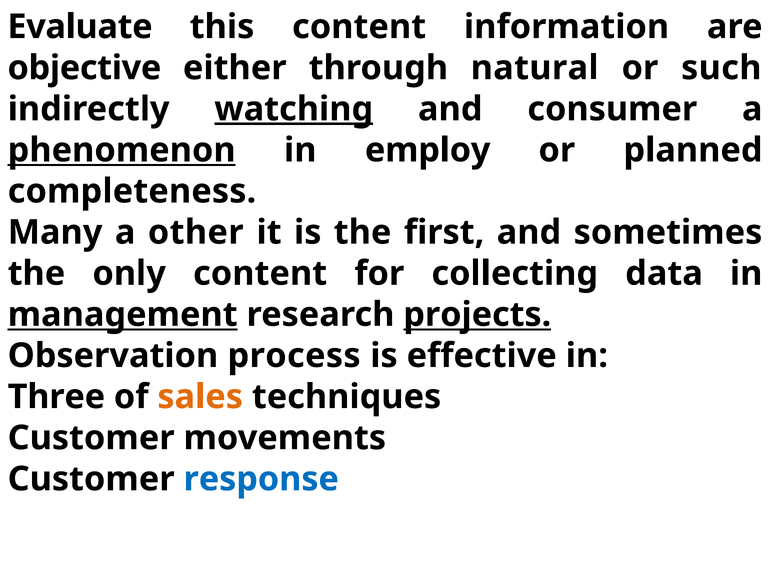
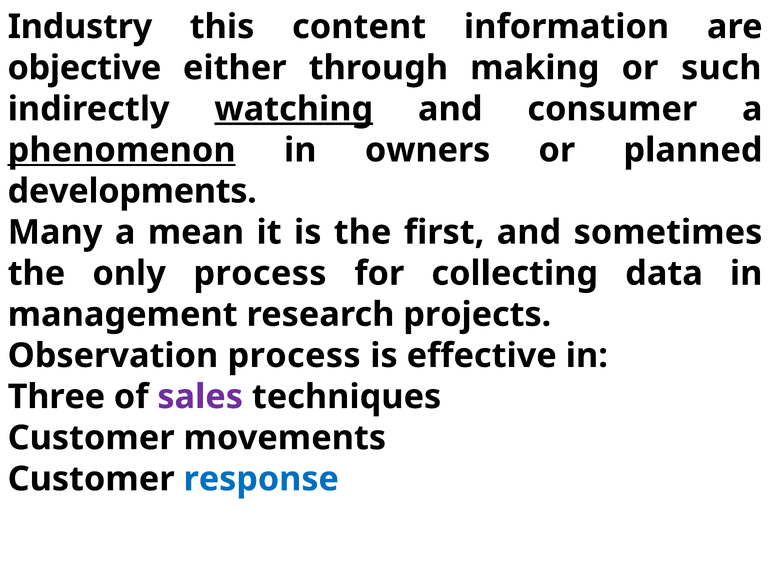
Evaluate: Evaluate -> Industry
natural: natural -> making
employ: employ -> owners
completeness: completeness -> developments
other: other -> mean
only content: content -> process
management underline: present -> none
projects underline: present -> none
sales colour: orange -> purple
